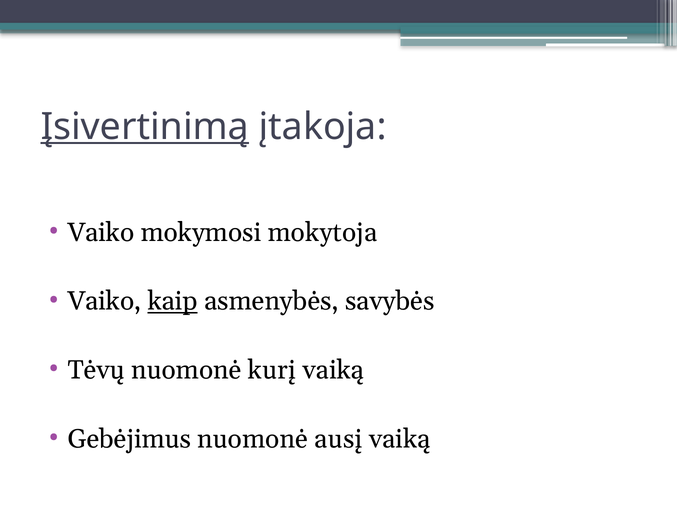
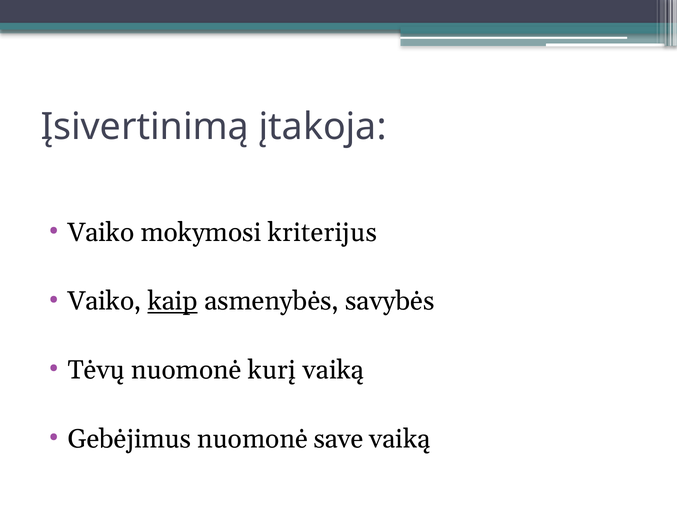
Įsivertinimą underline: present -> none
mokytoja: mokytoja -> kriterijus
ausį: ausį -> save
